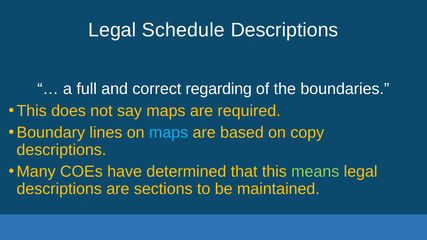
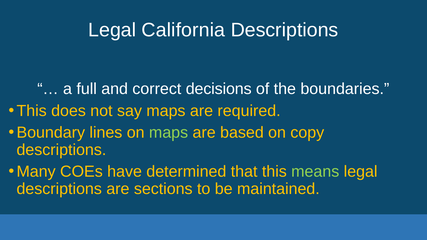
Schedule: Schedule -> California
regarding: regarding -> decisions
maps at (169, 133) colour: light blue -> light green
